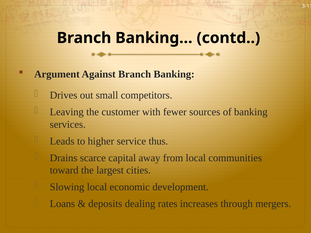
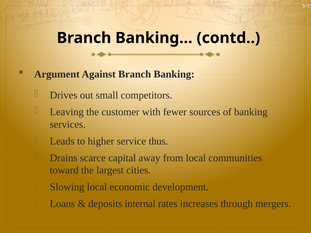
dealing: dealing -> internal
